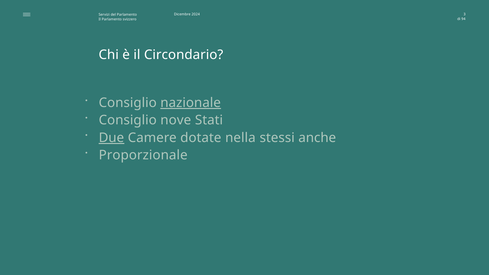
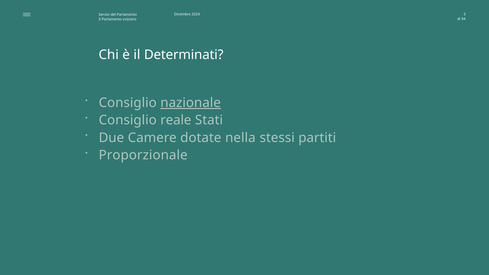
Circondario: Circondario -> Determinati
nove: nove -> reale
Due underline: present -> none
anche: anche -> partiti
